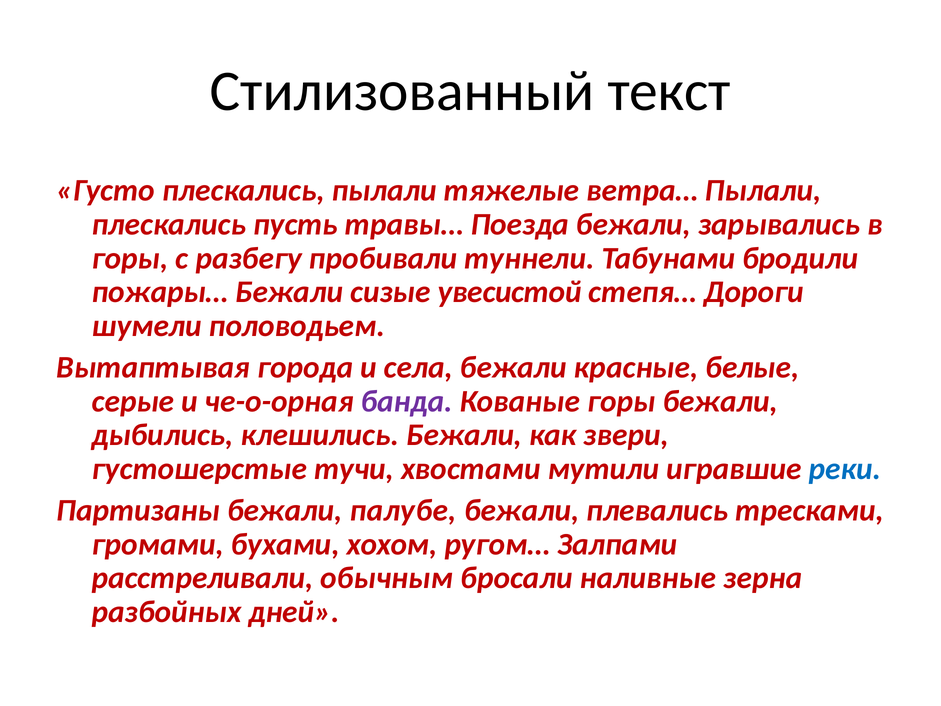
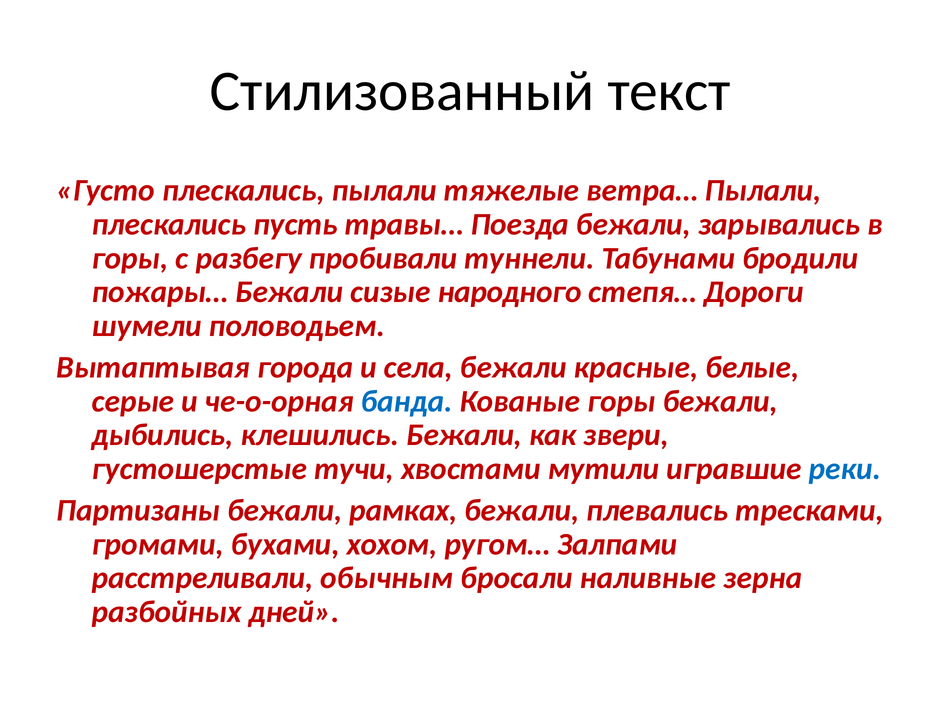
увесистой: увесистой -> народного
банда colour: purple -> blue
палубе: палубе -> рамках
